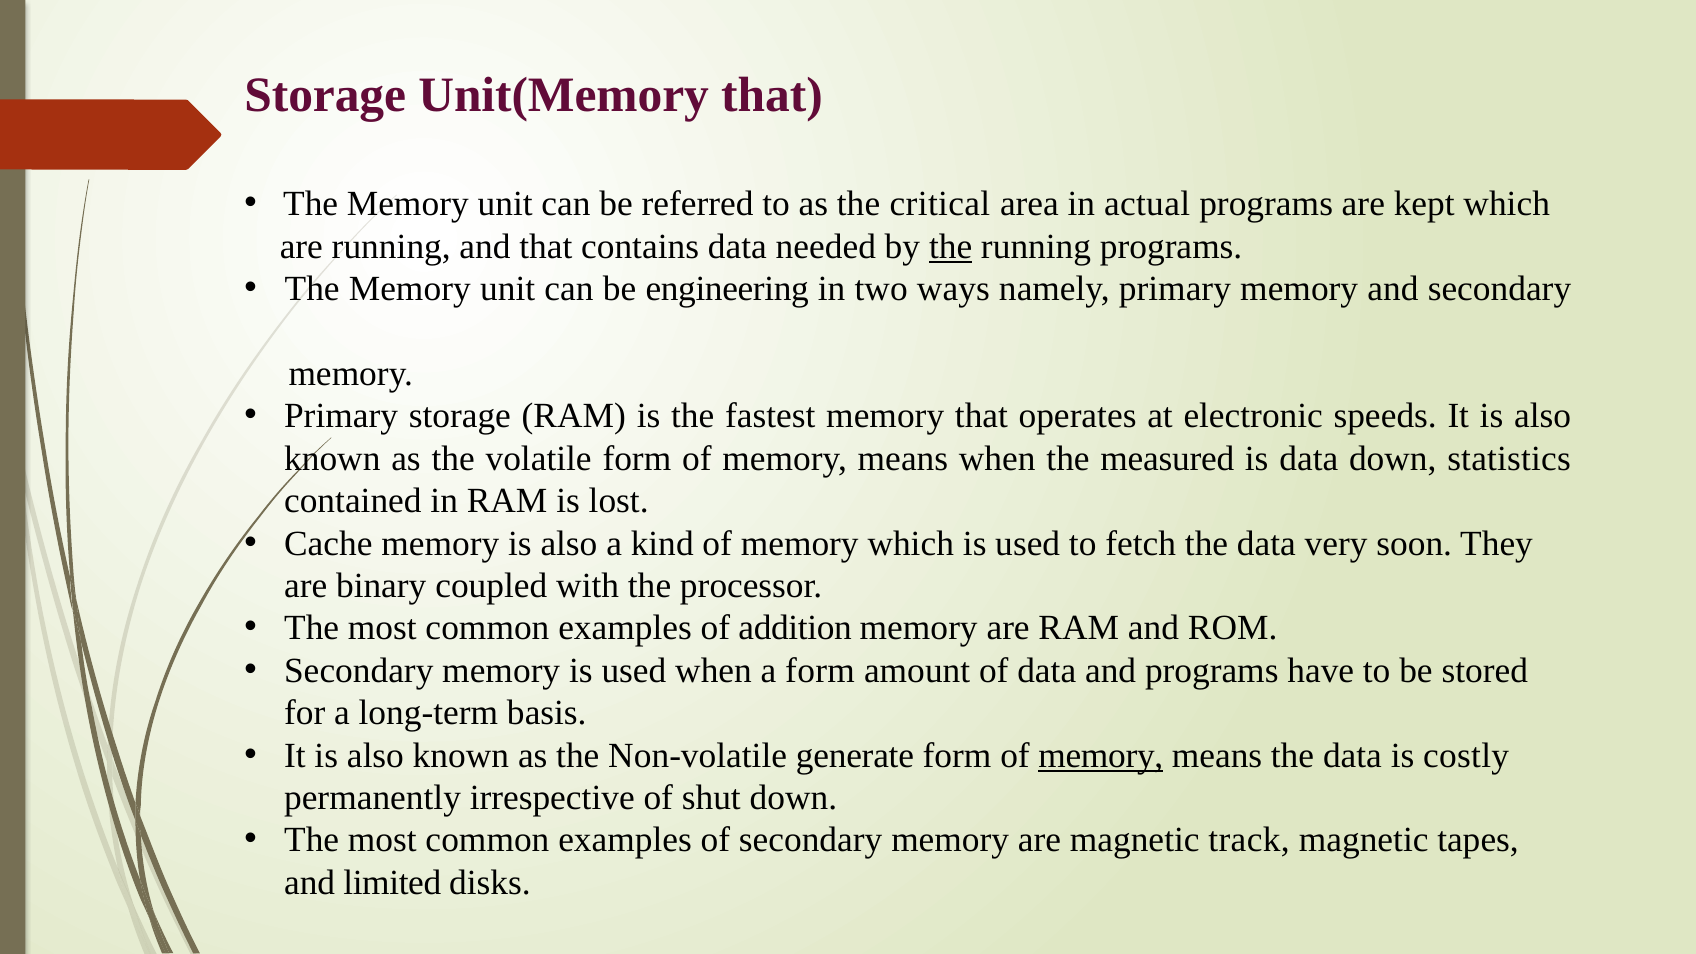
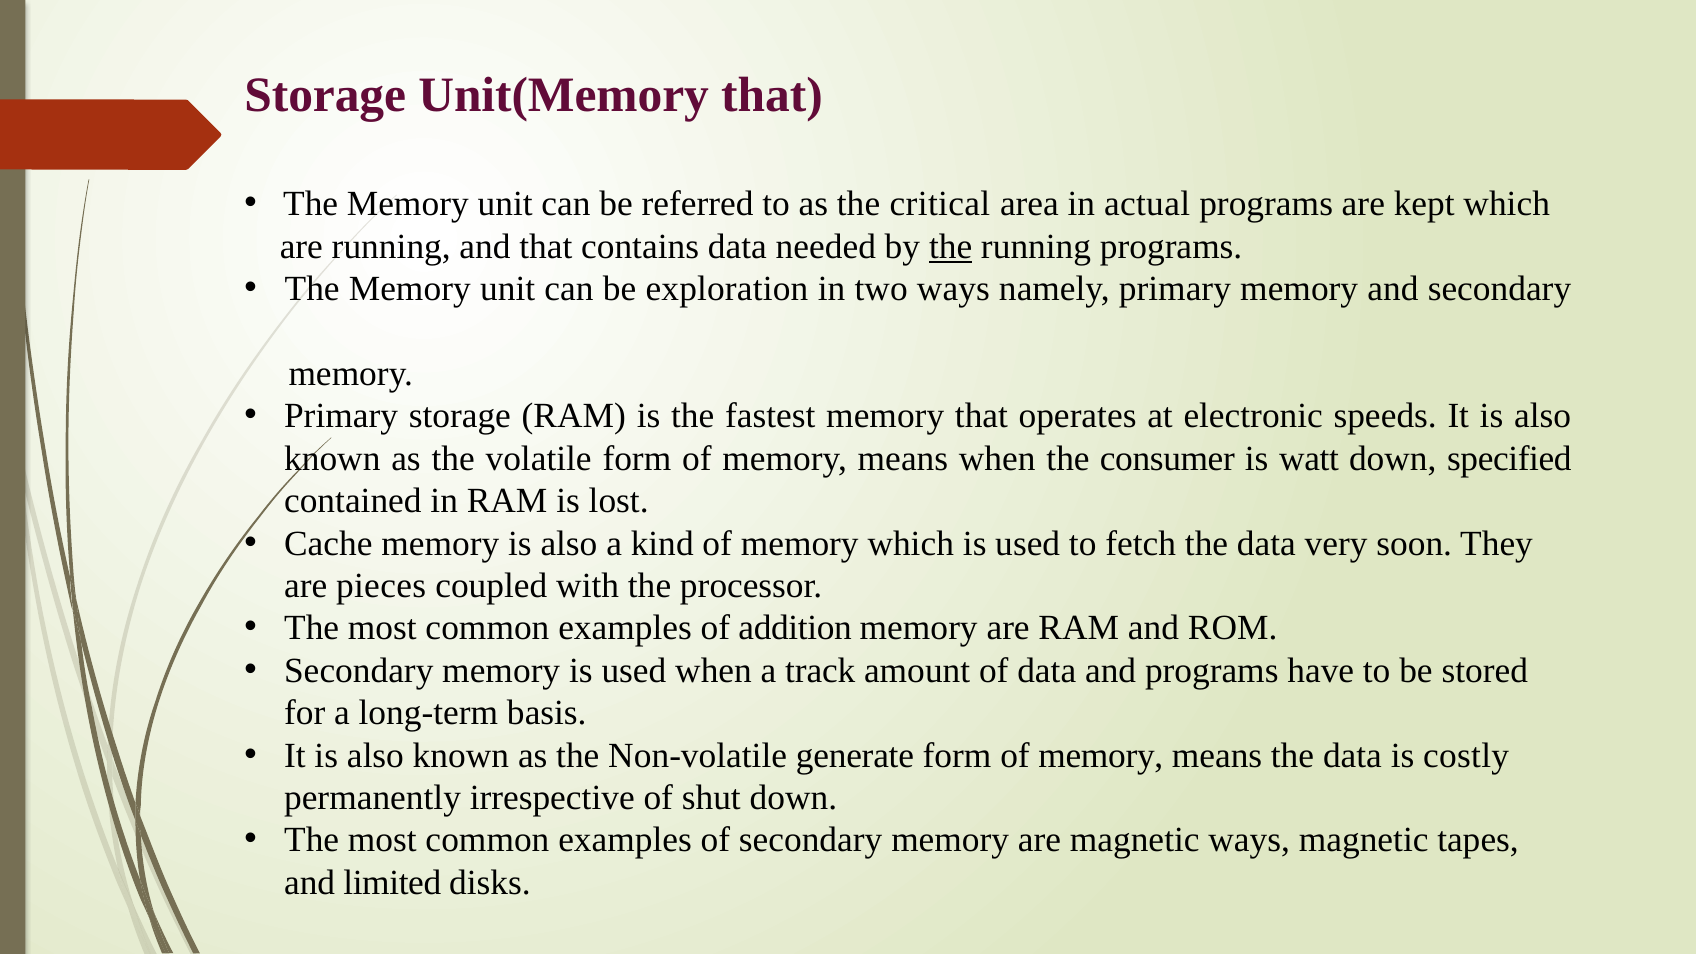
engineering: engineering -> exploration
measured: measured -> consumer
is data: data -> watt
statistics: statistics -> specified
binary: binary -> pieces
a form: form -> track
memory at (1101, 755) underline: present -> none
magnetic track: track -> ways
